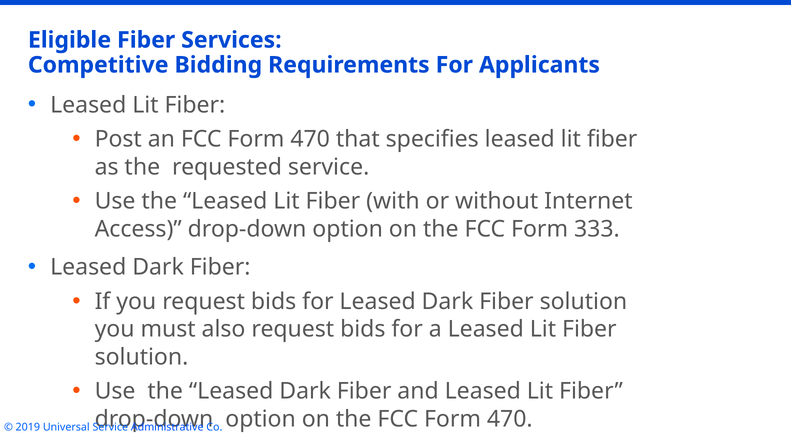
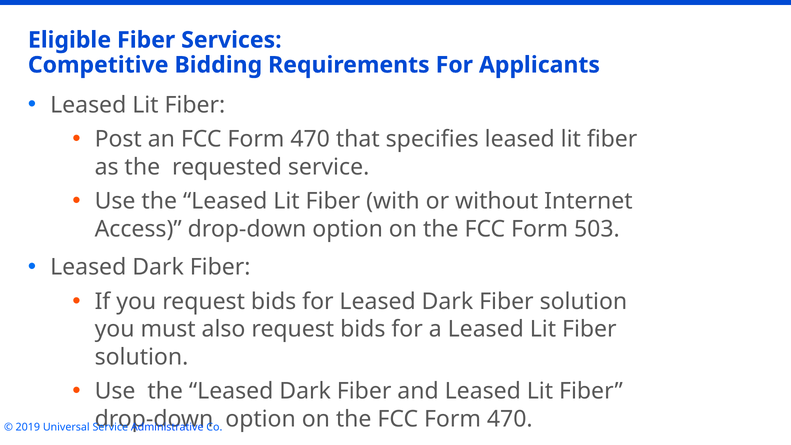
333: 333 -> 503
